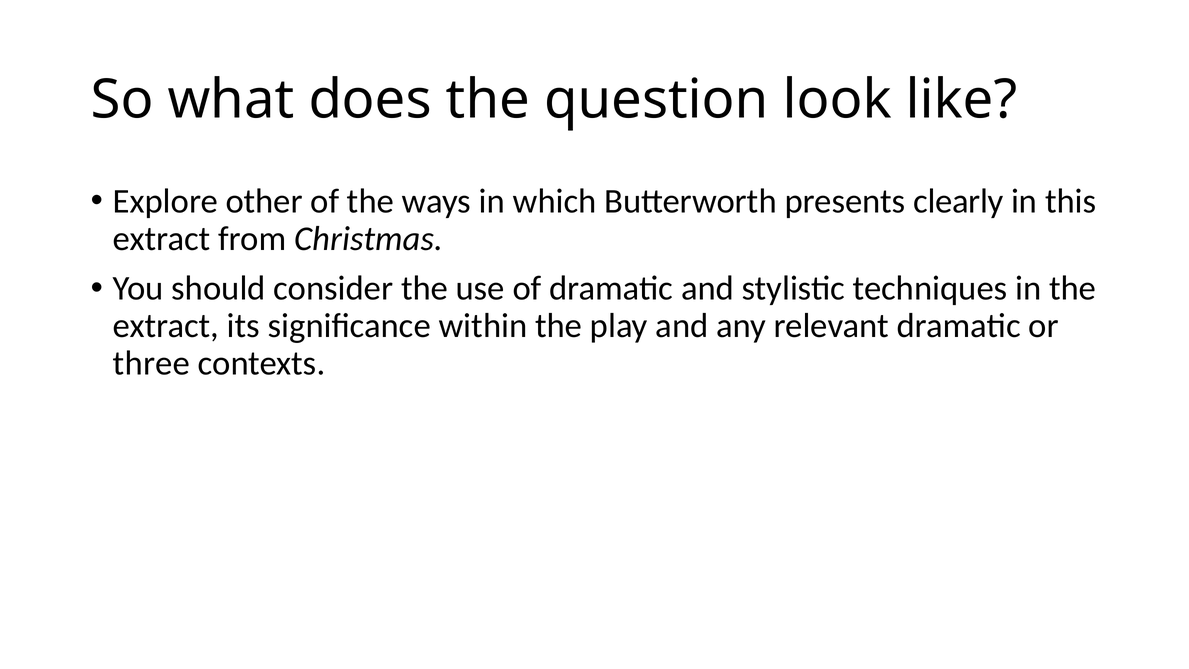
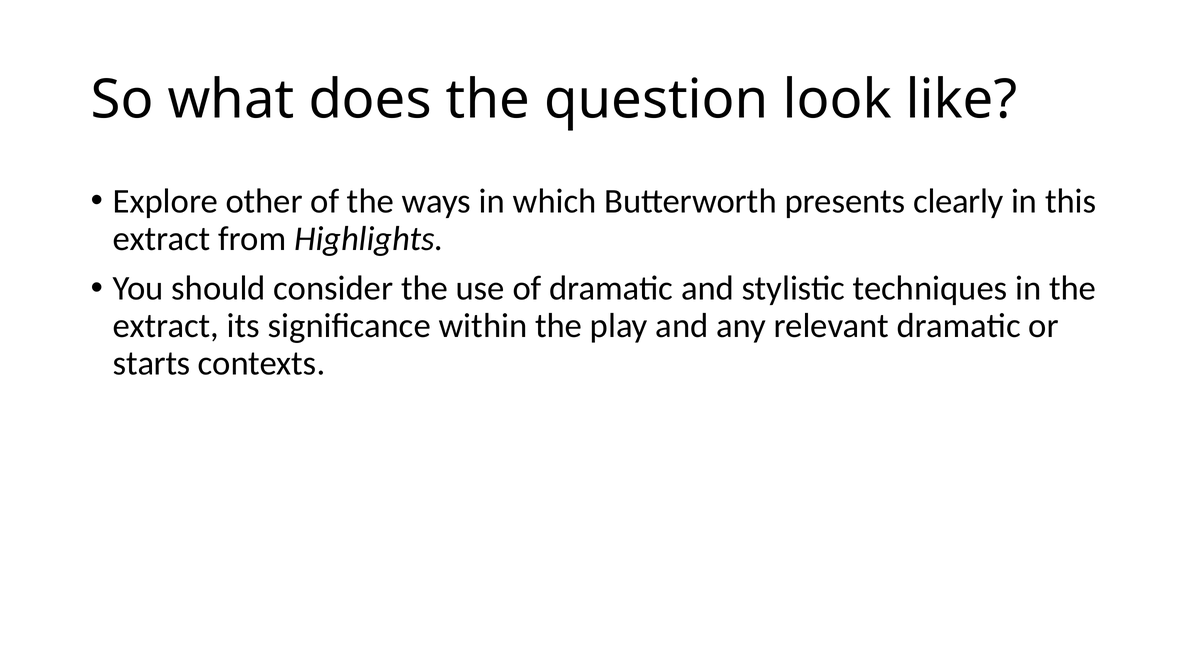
Christmas: Christmas -> Highlights
three: three -> starts
